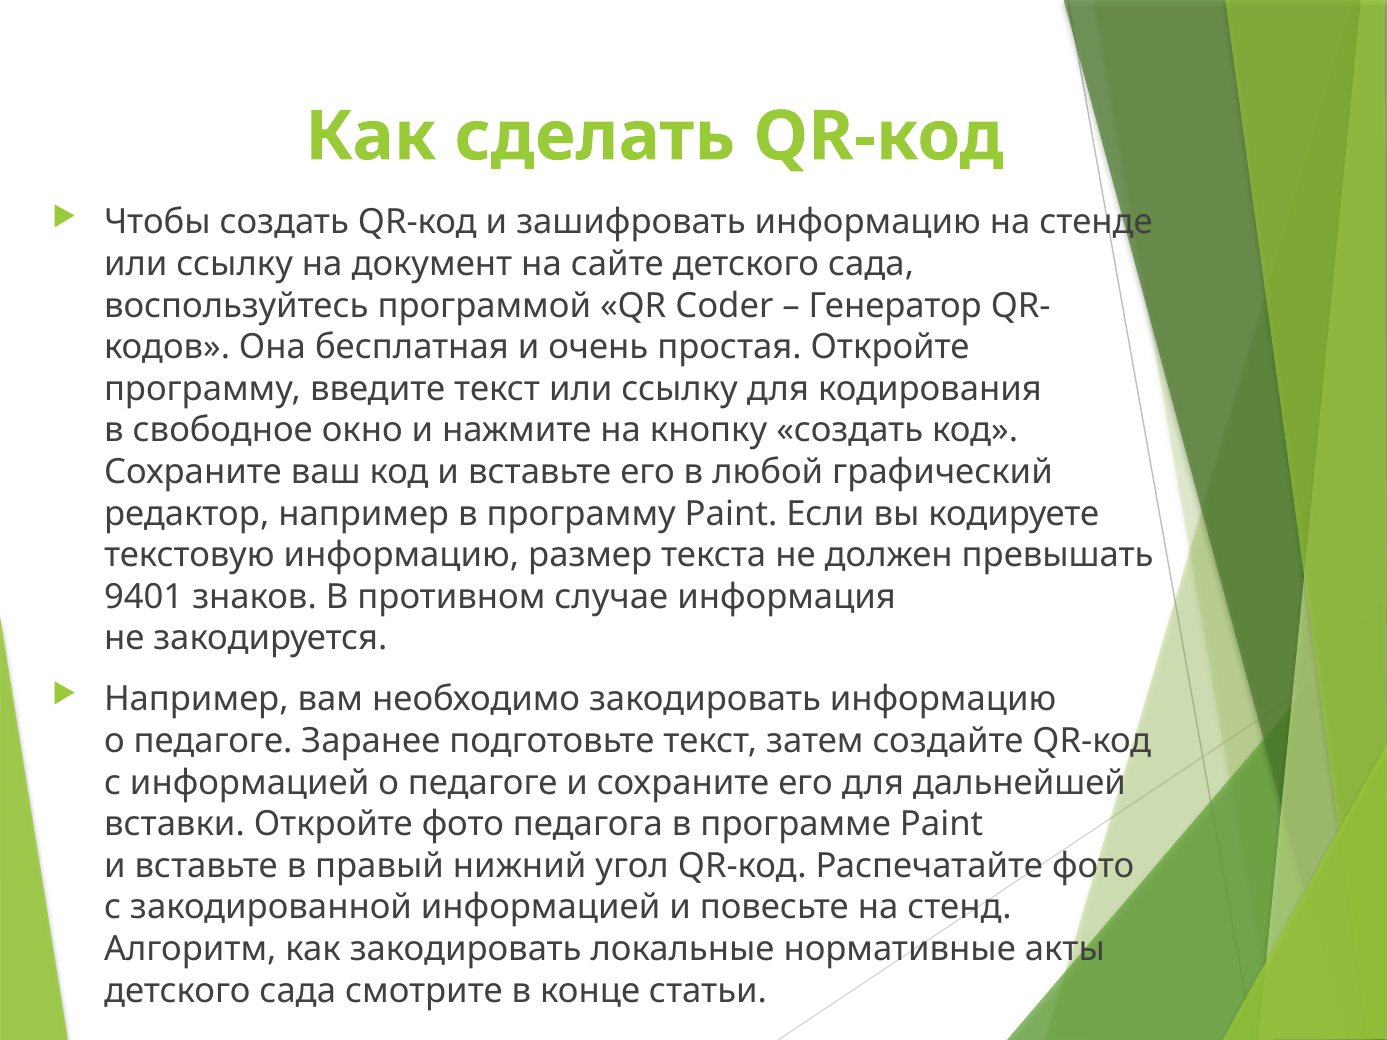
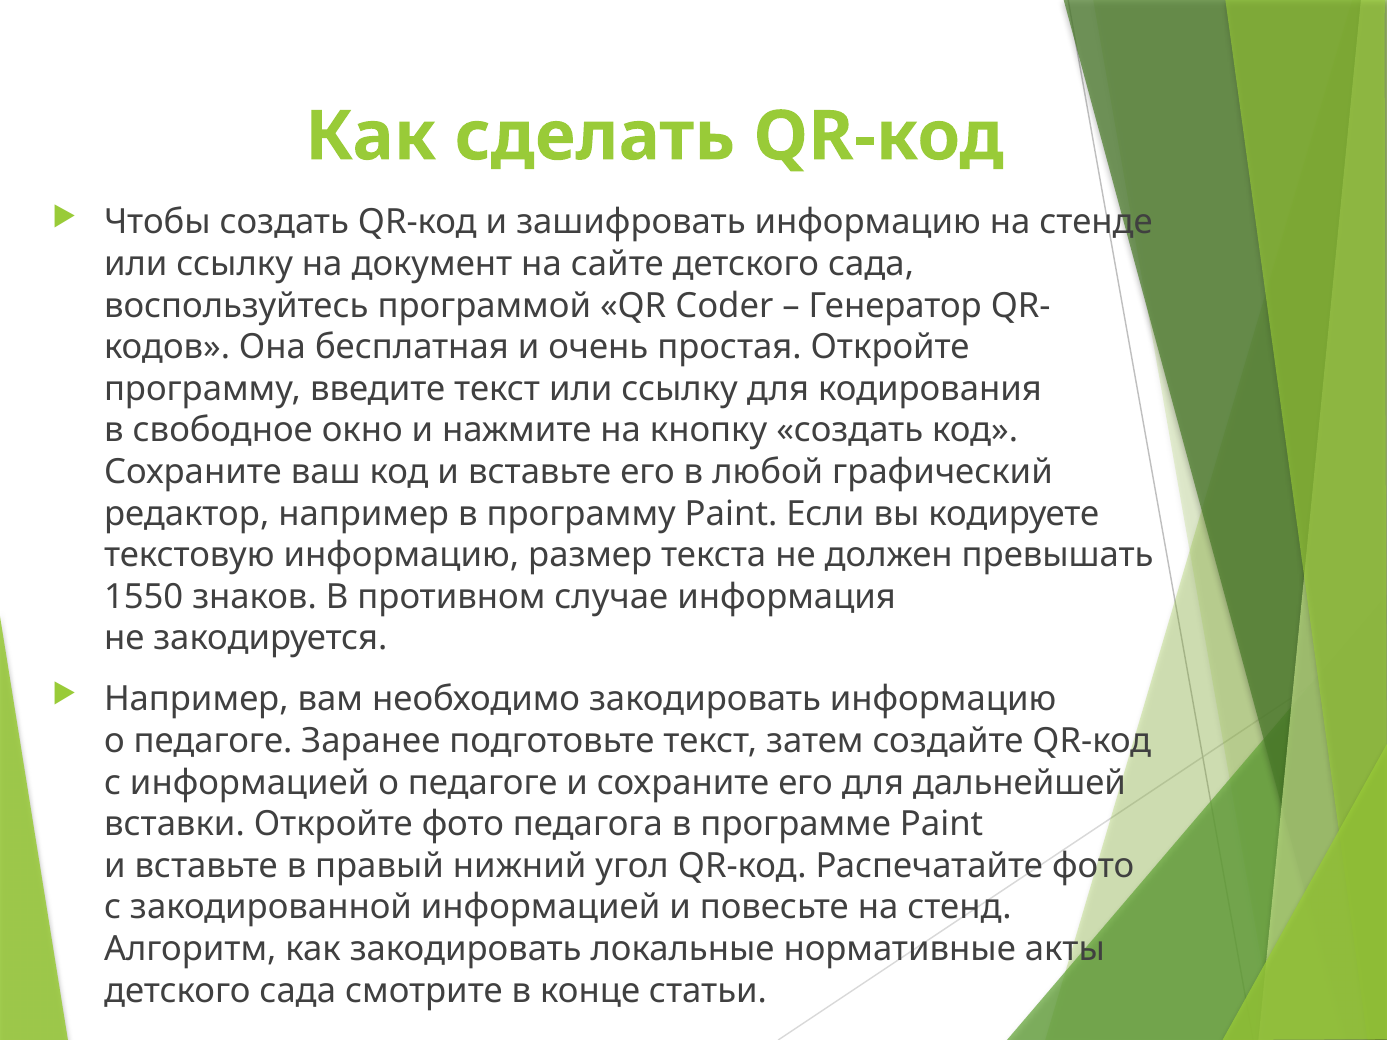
9401: 9401 -> 1550
